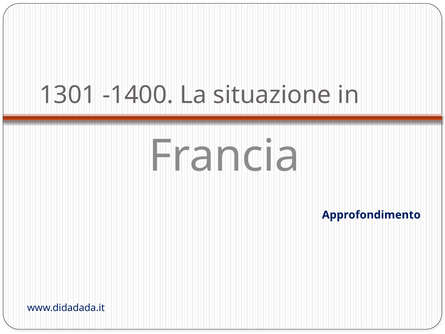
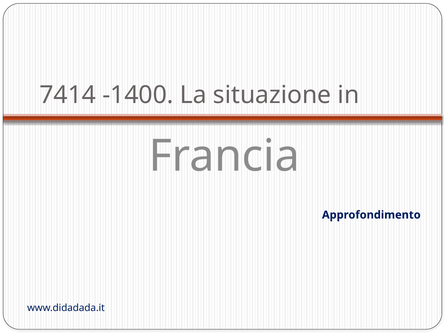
1301: 1301 -> 7414
